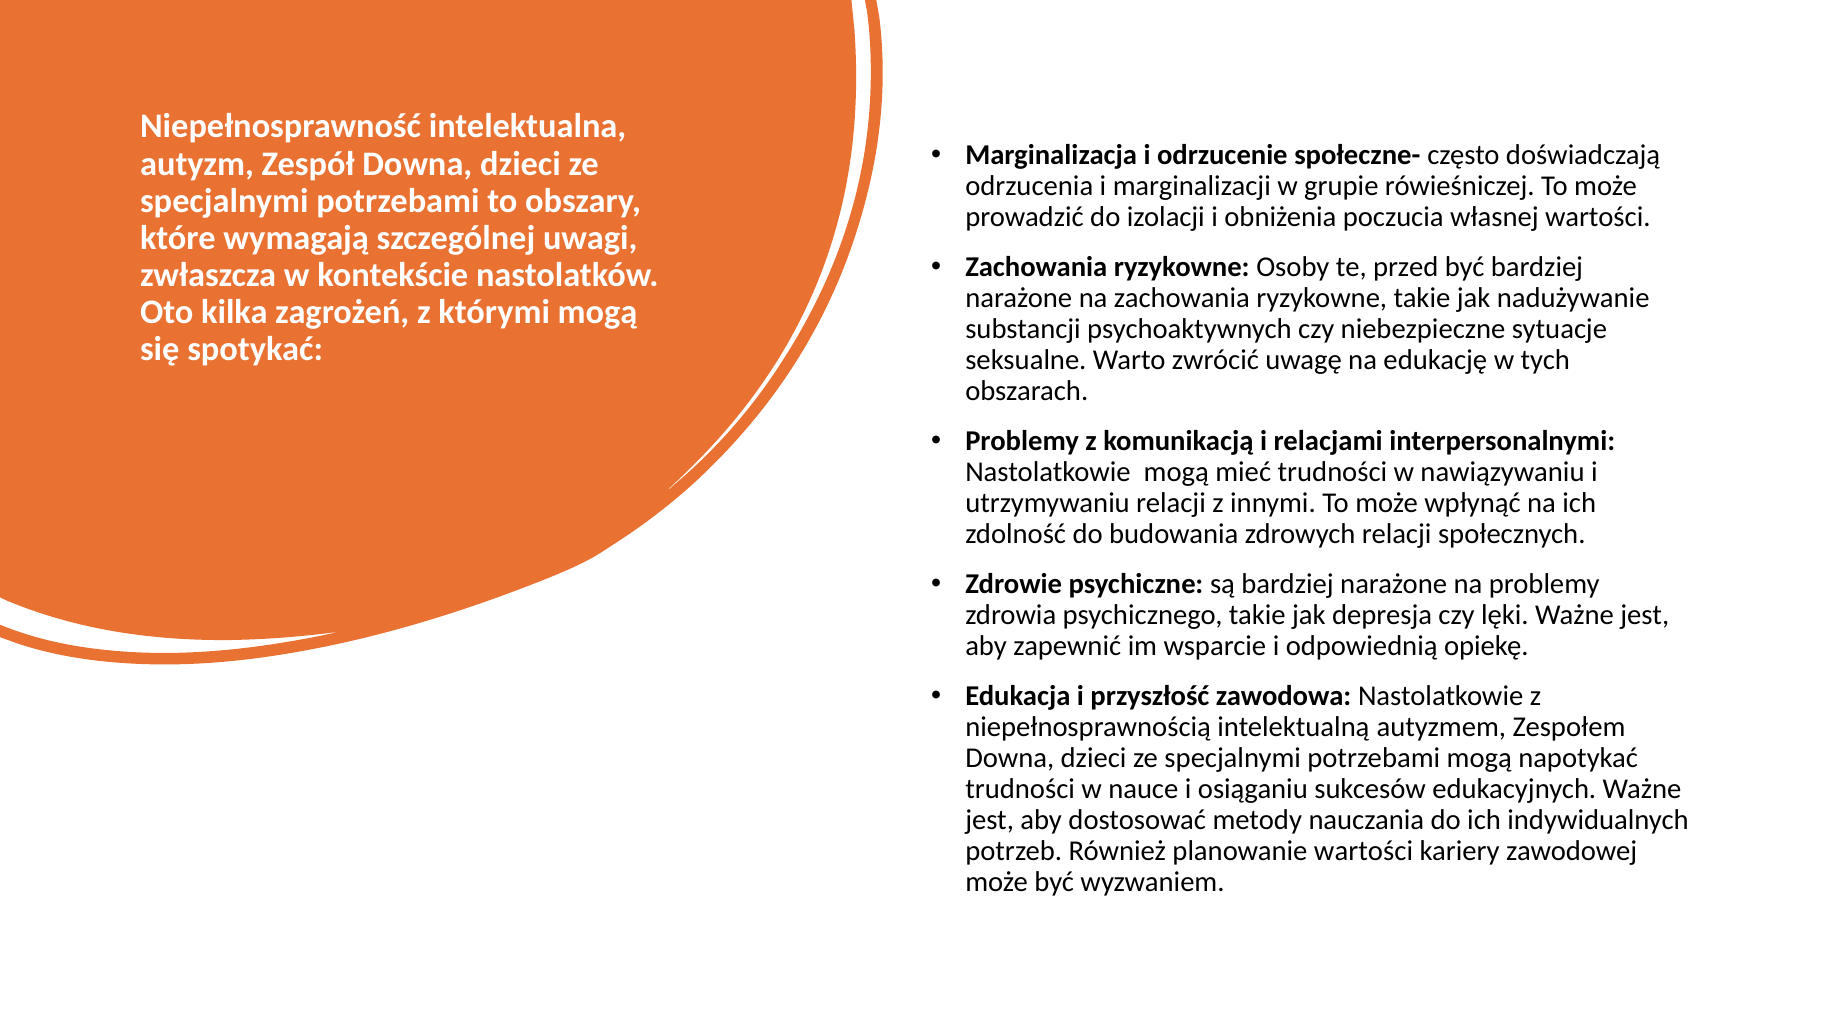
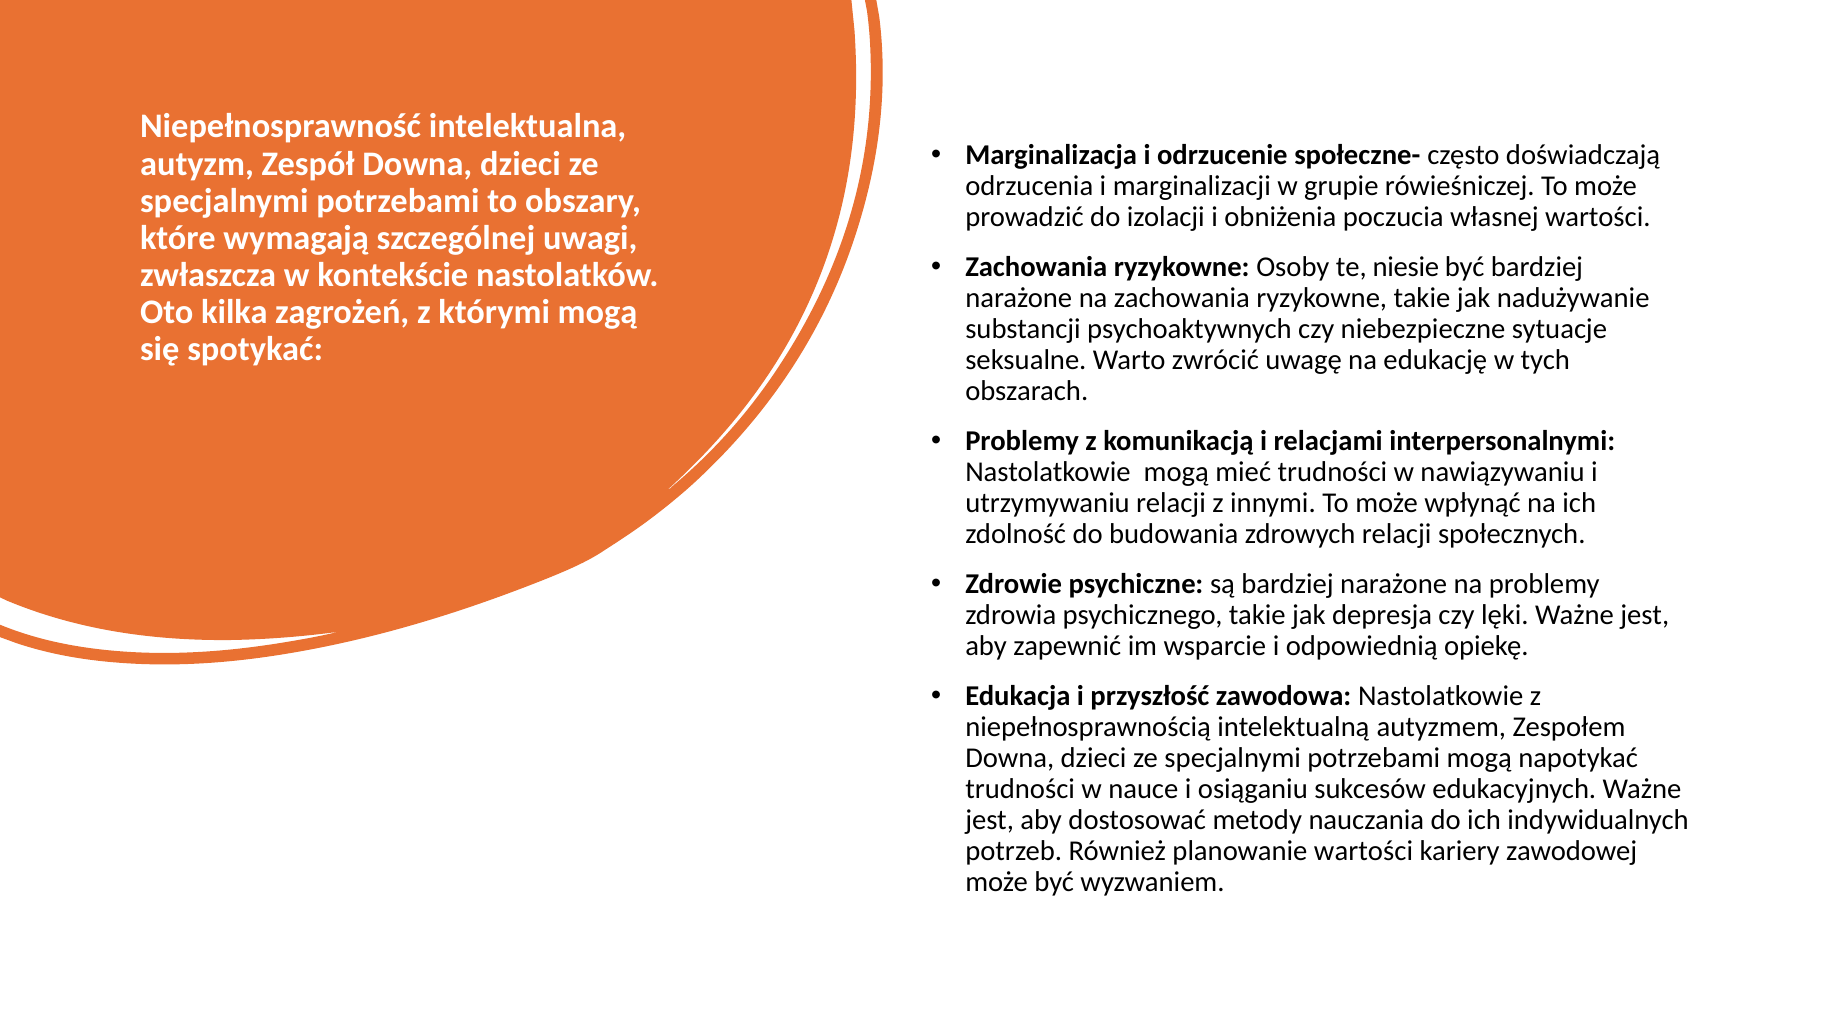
przed: przed -> niesie
